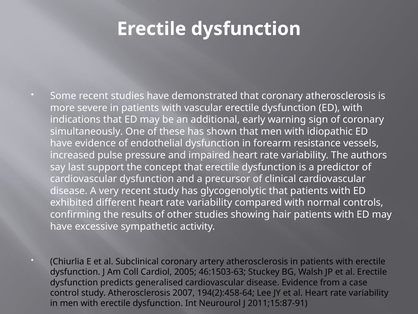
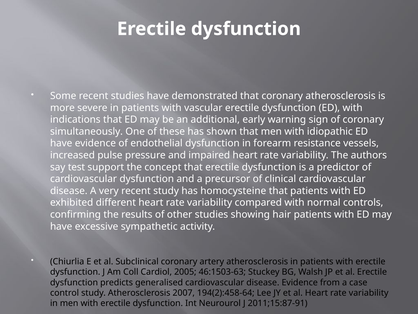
last: last -> test
glycogenolytic: glycogenolytic -> homocysteine
